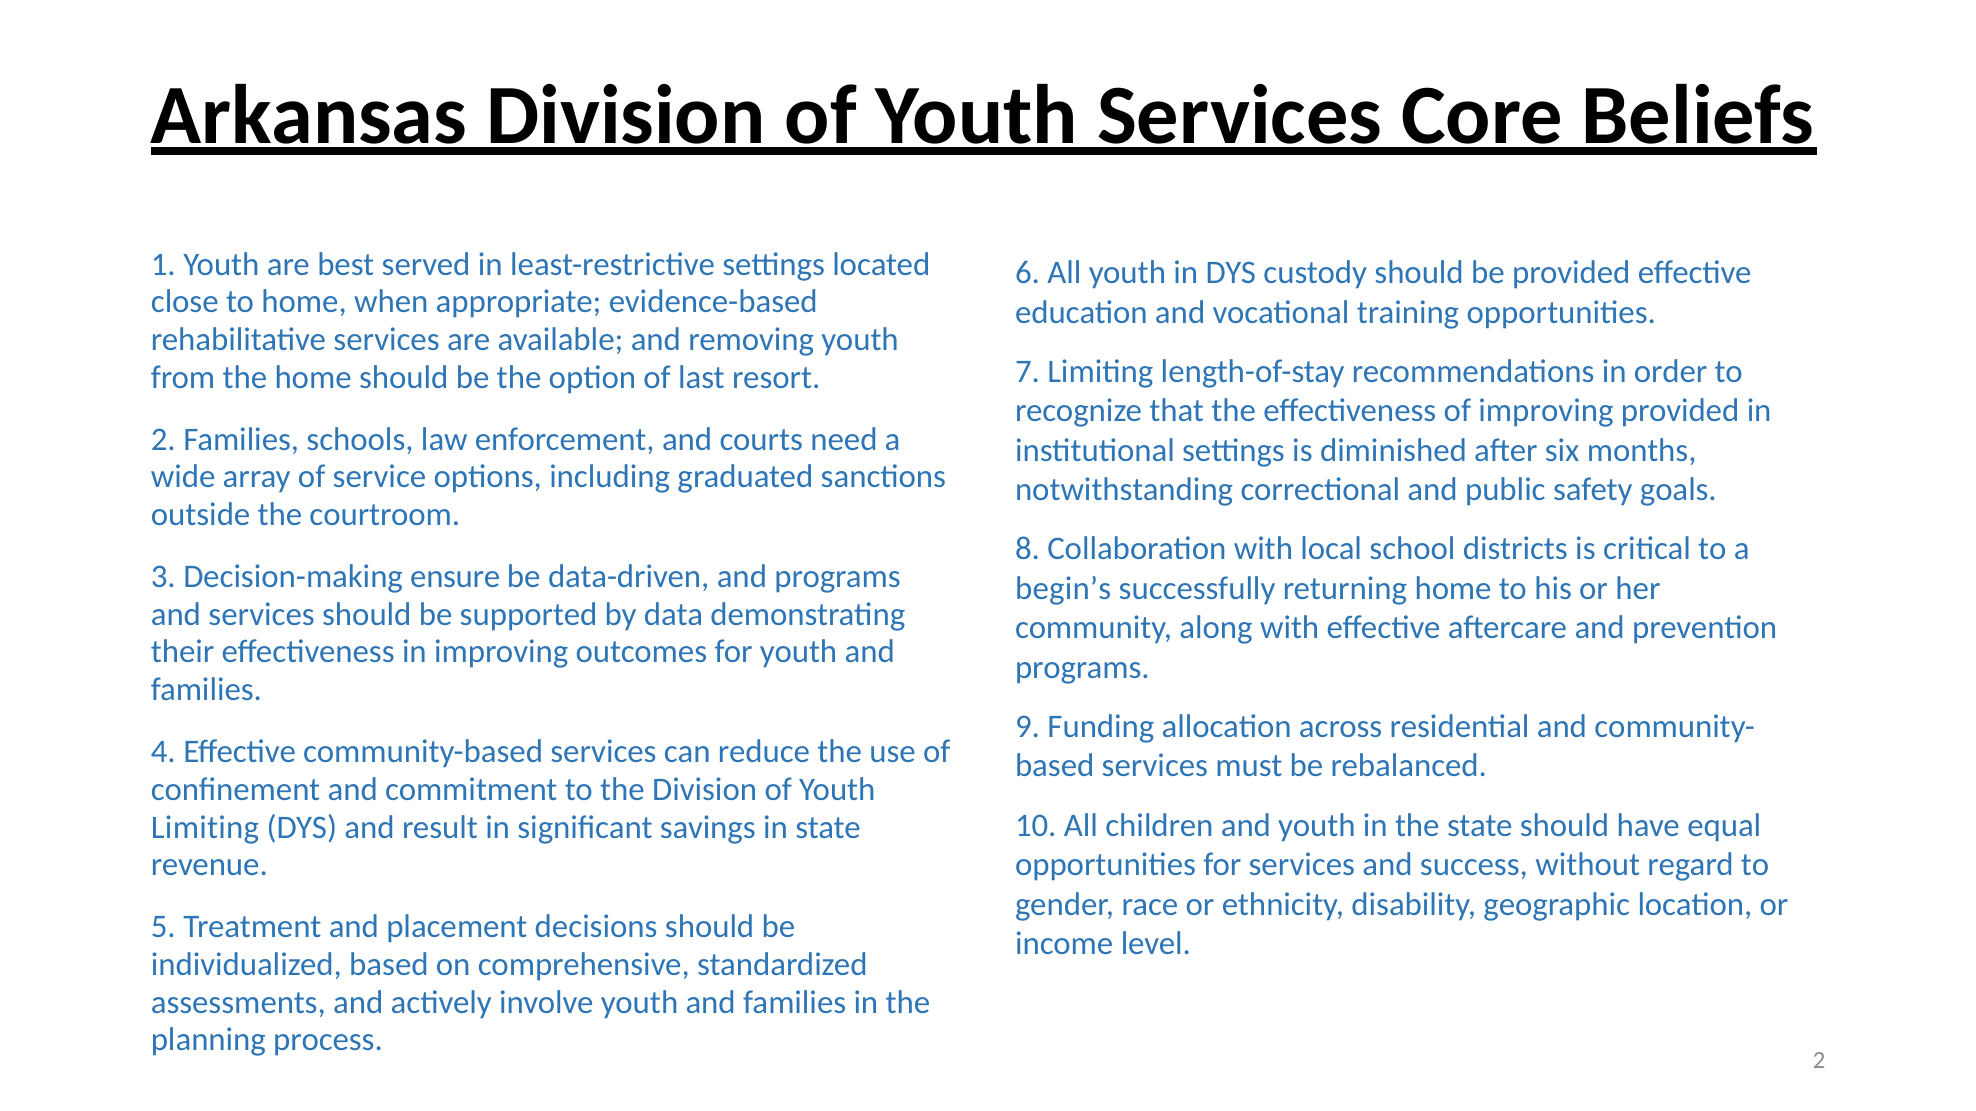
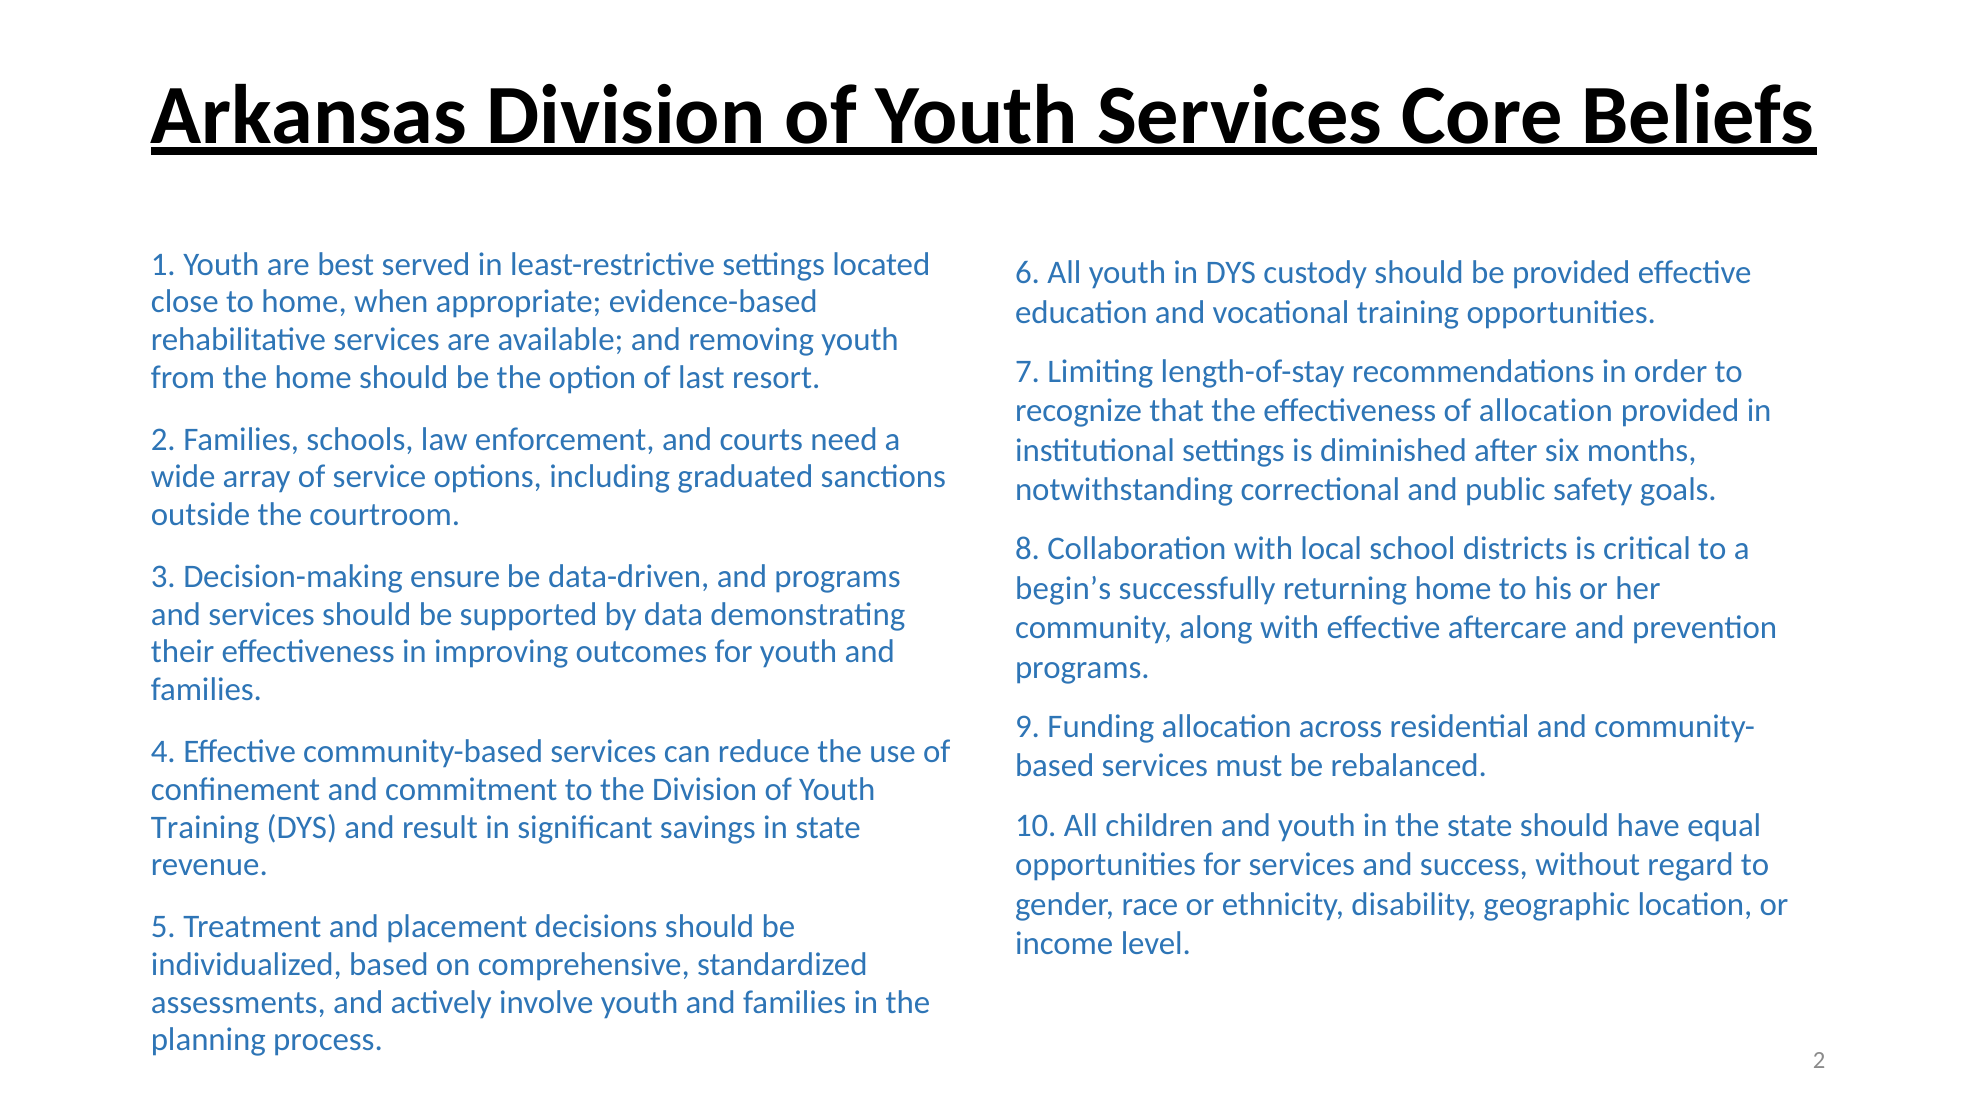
of improving: improving -> allocation
Limiting at (205, 828): Limiting -> Training
